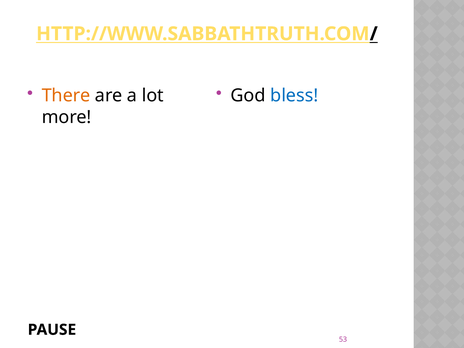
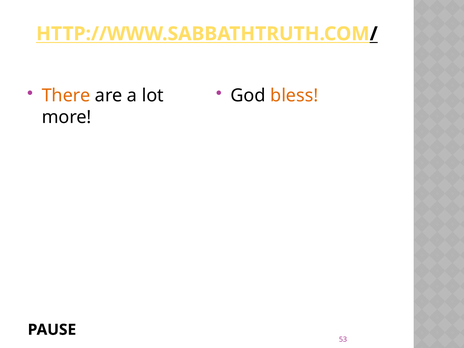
bless colour: blue -> orange
